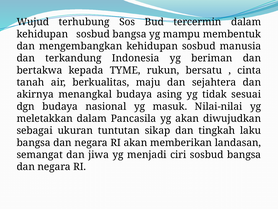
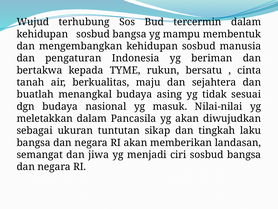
terkandung: terkandung -> pengaturan
akirnya: akirnya -> buatlah
